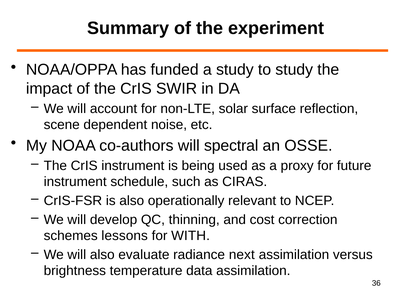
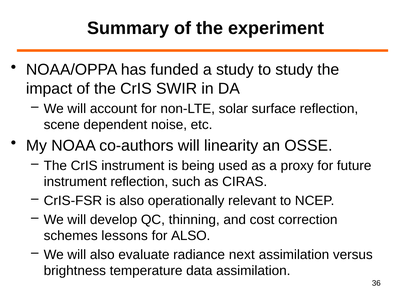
spectral: spectral -> linearity
instrument schedule: schedule -> reflection
for WITH: WITH -> ALSO
